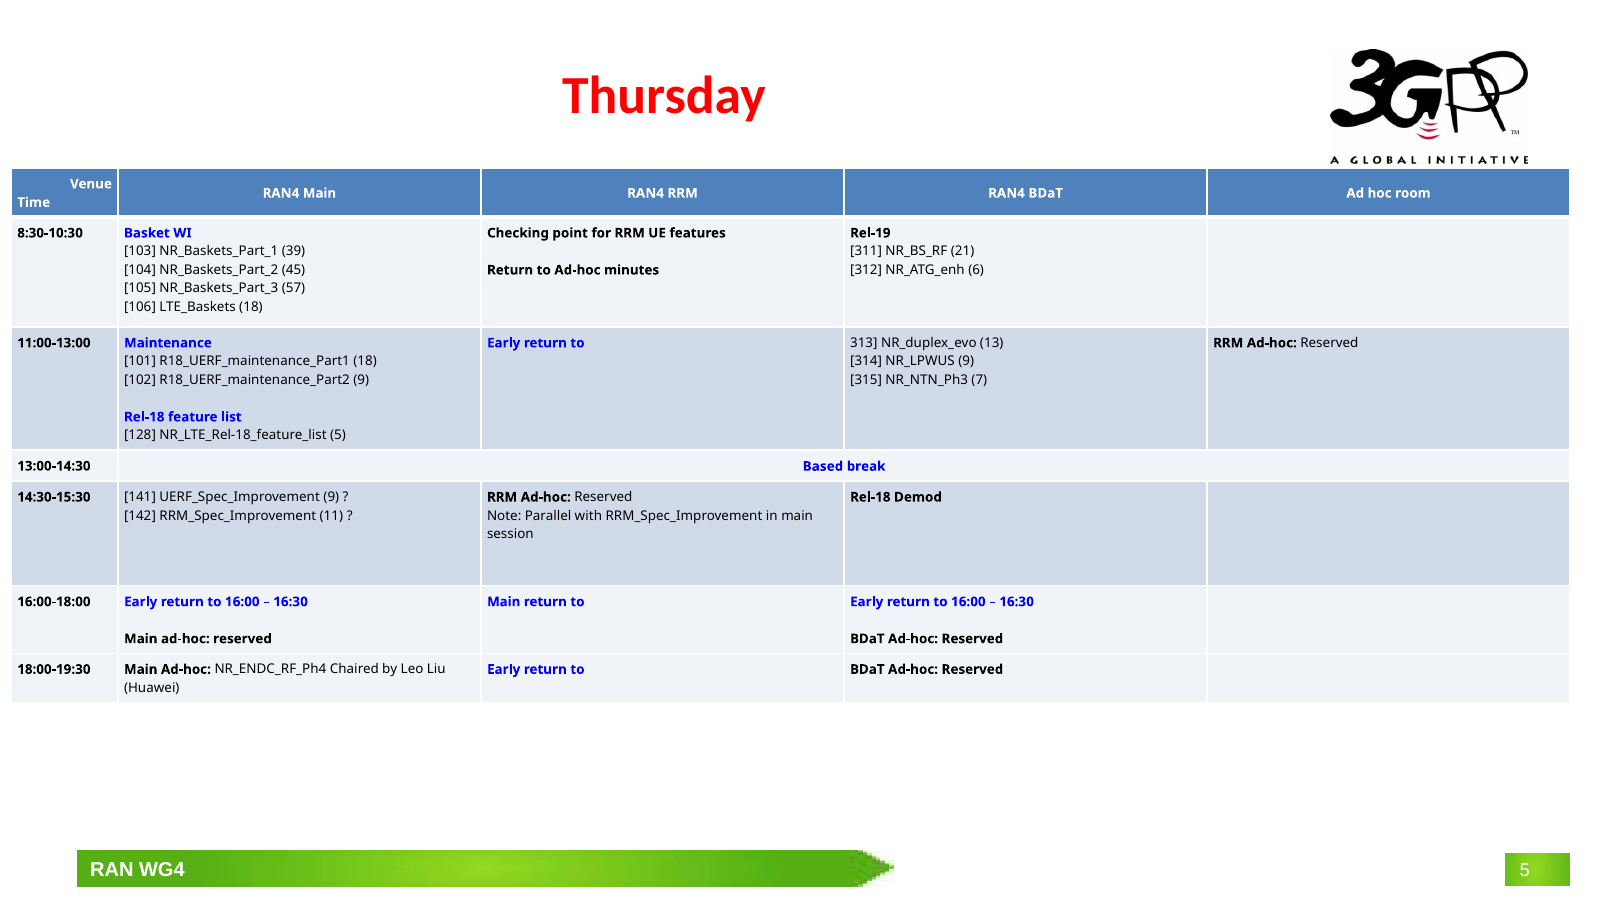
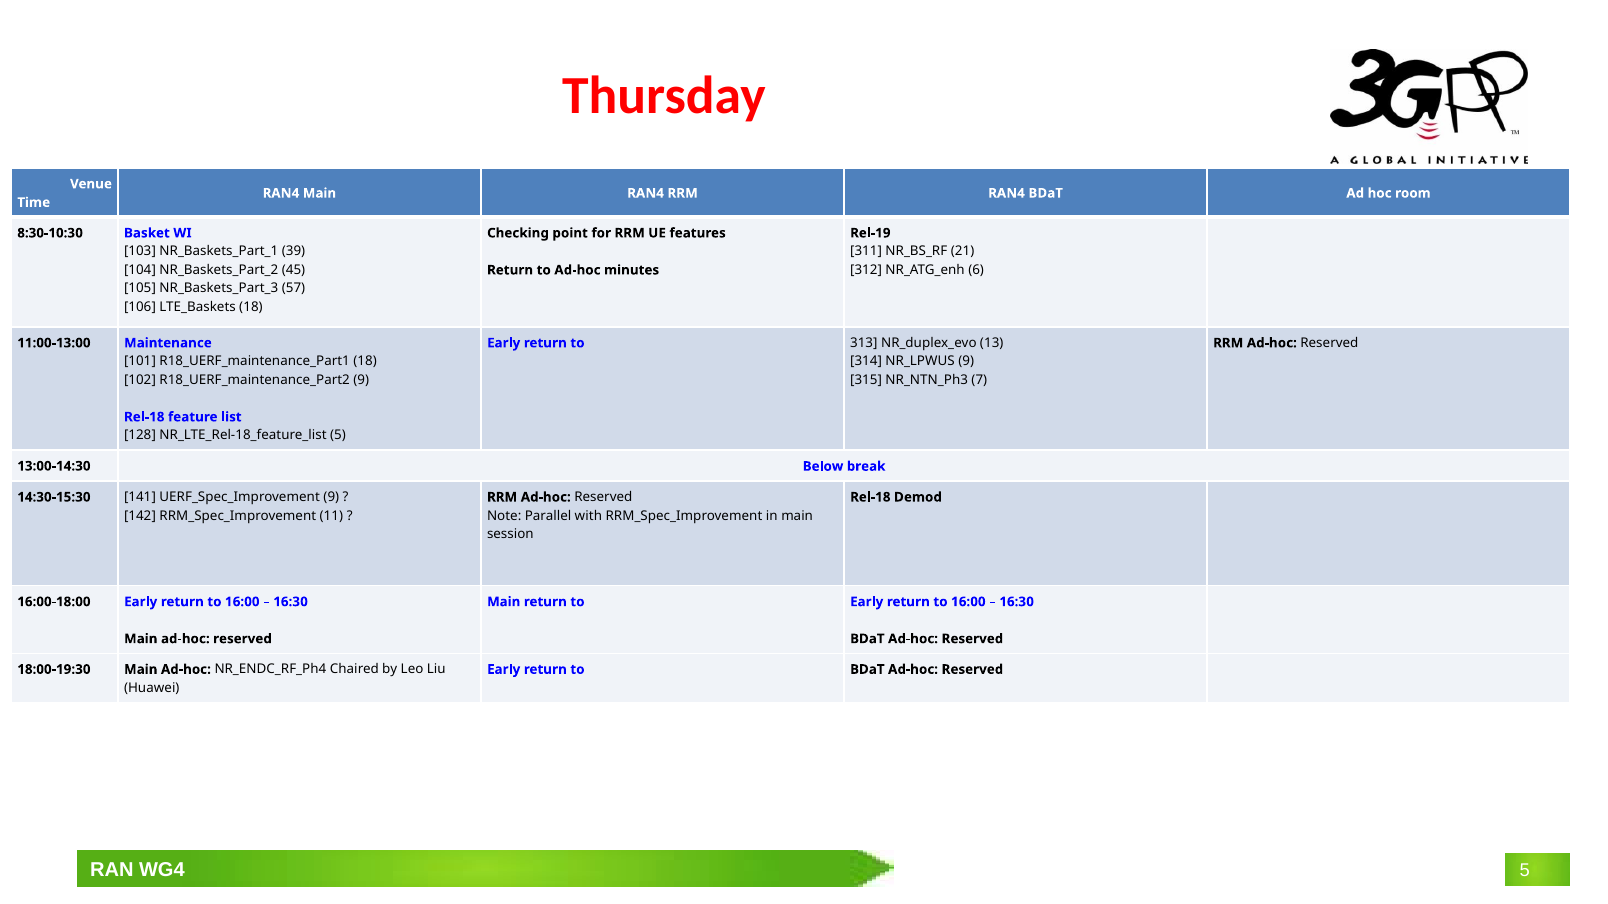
Based: Based -> Below
